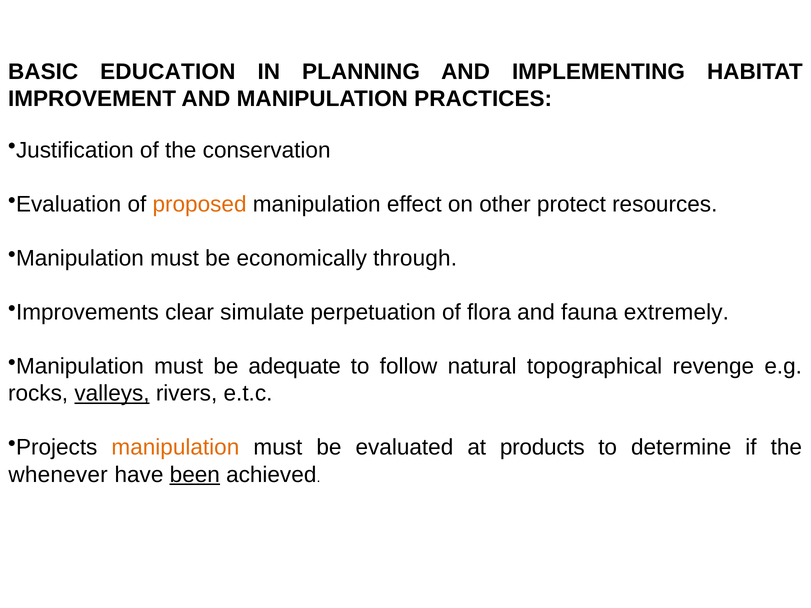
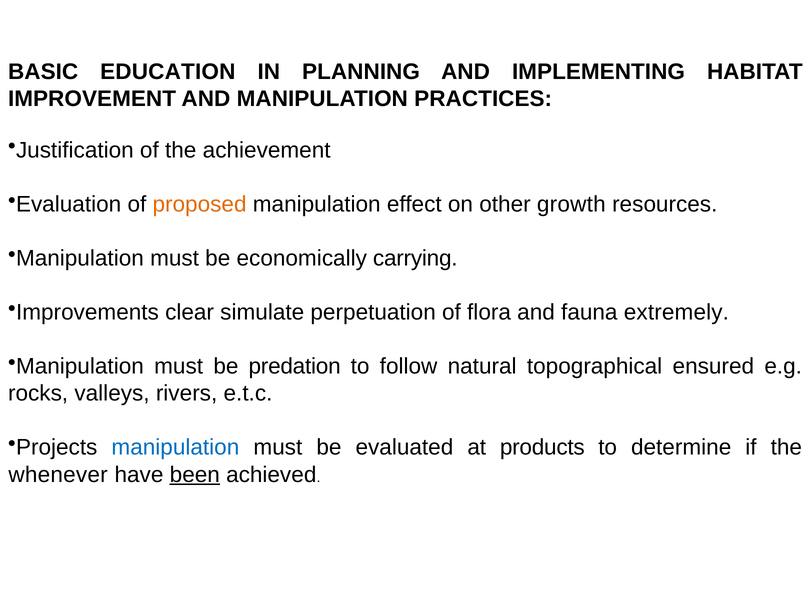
conservation: conservation -> achievement
protect: protect -> growth
through: through -> carrying
adequate: adequate -> predation
revenge: revenge -> ensured
valleys underline: present -> none
manipulation at (175, 448) colour: orange -> blue
